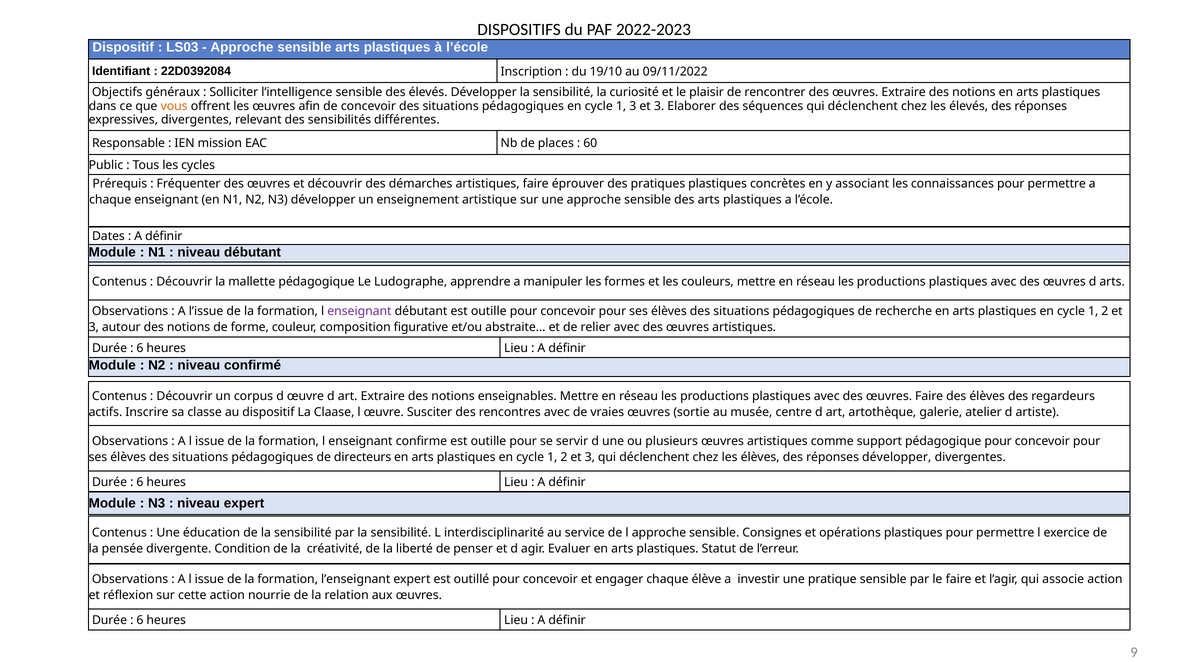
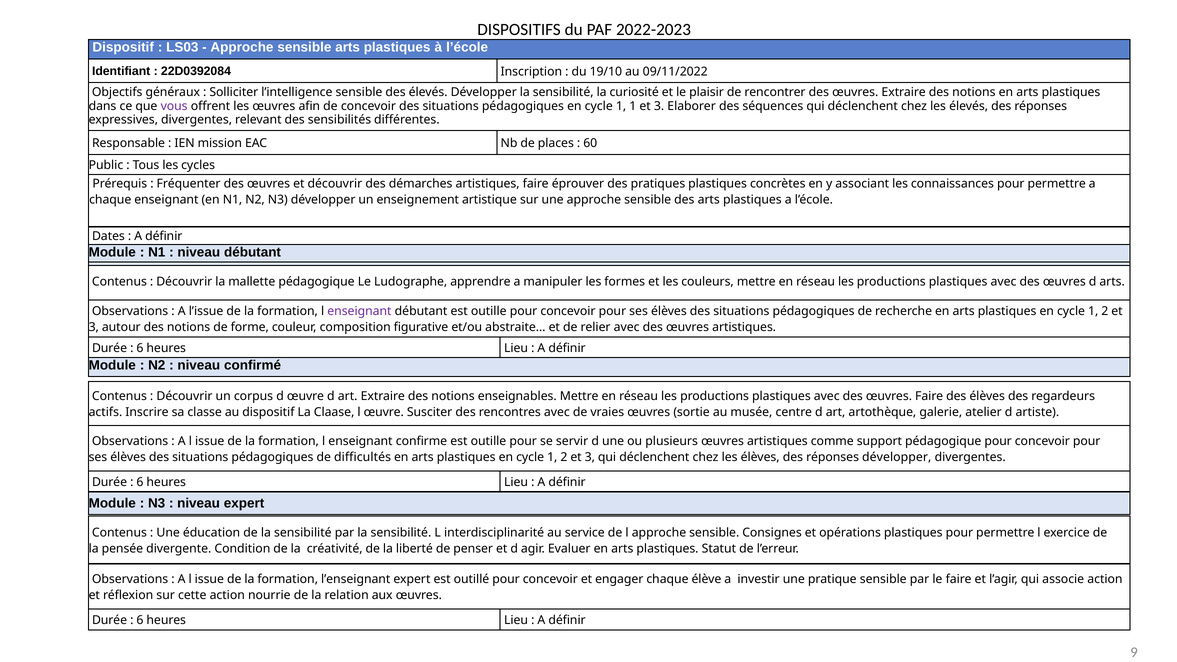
vous colour: orange -> purple
1 3: 3 -> 1
directeurs: directeurs -> difficultés
